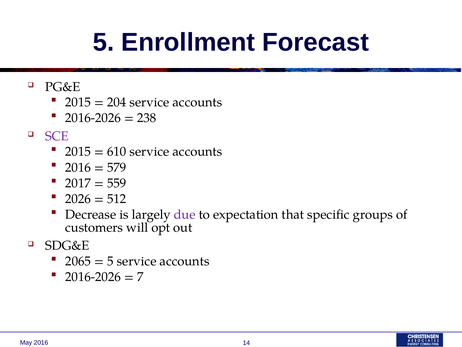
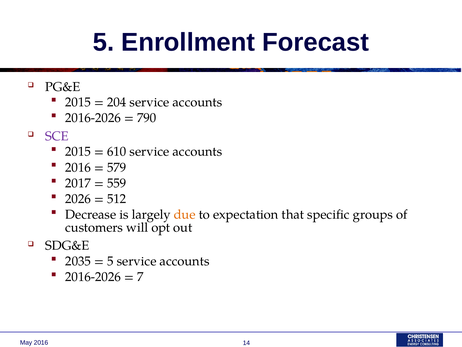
238: 238 -> 790
due colour: purple -> orange
2065: 2065 -> 2035
